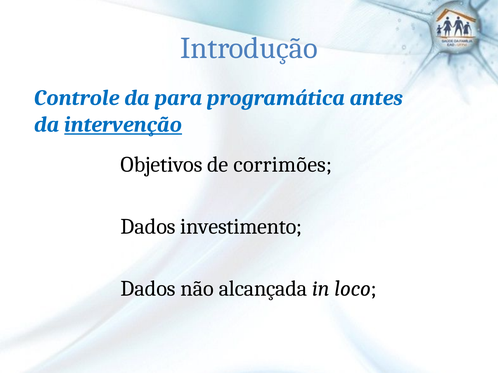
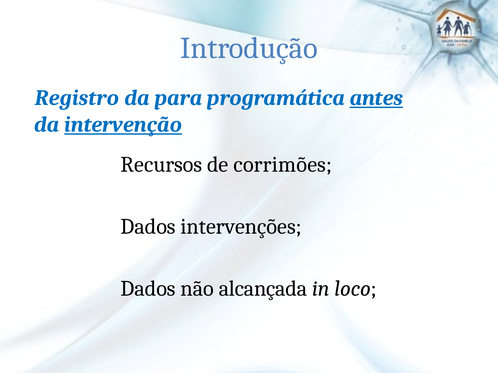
Controle: Controle -> Registro
antes underline: none -> present
Objetivos: Objetivos -> Recursos
investimento: investimento -> intervenções
